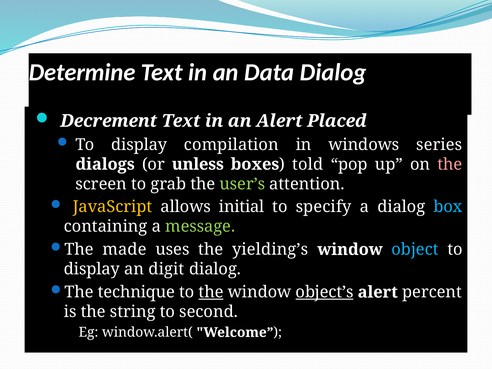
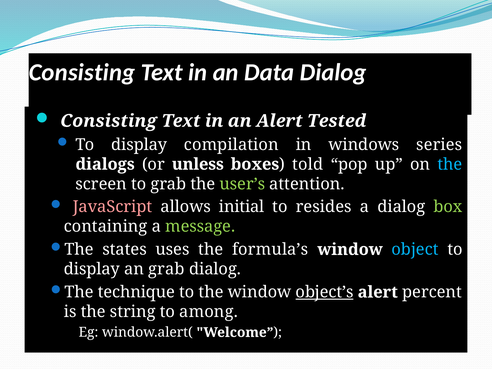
Determine at (82, 72): Determine -> Consisting
Decrement at (109, 121): Decrement -> Consisting
Placed: Placed -> Tested
the at (450, 164) colour: pink -> light blue
JavaScript colour: yellow -> pink
specify: specify -> resides
box colour: light blue -> light green
made: made -> states
yielding’s: yielding’s -> formula’s
an digit: digit -> grab
the at (211, 292) underline: present -> none
second: second -> among
